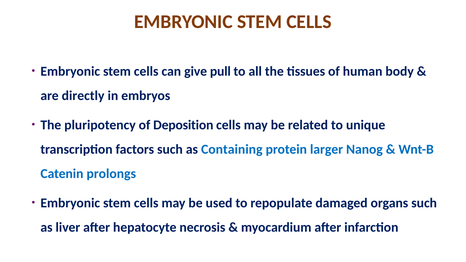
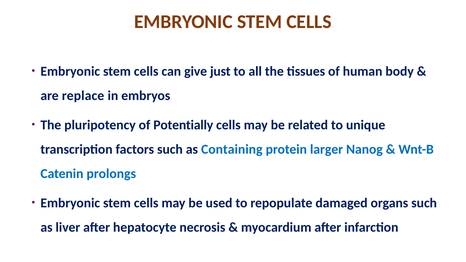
pull: pull -> just
directly: directly -> replace
Deposition: Deposition -> Potentially
